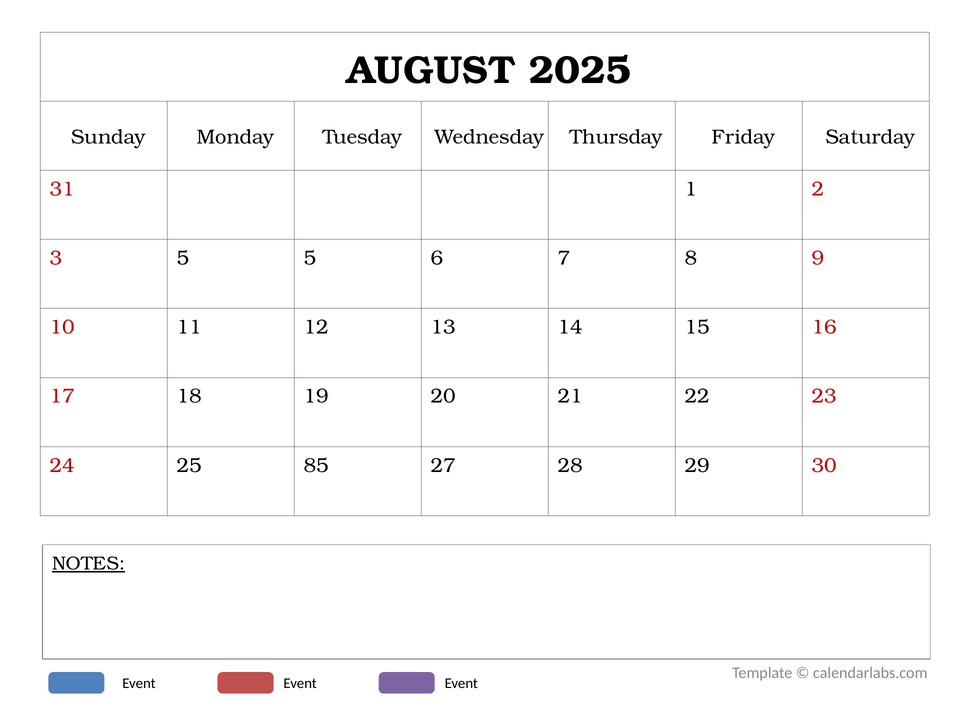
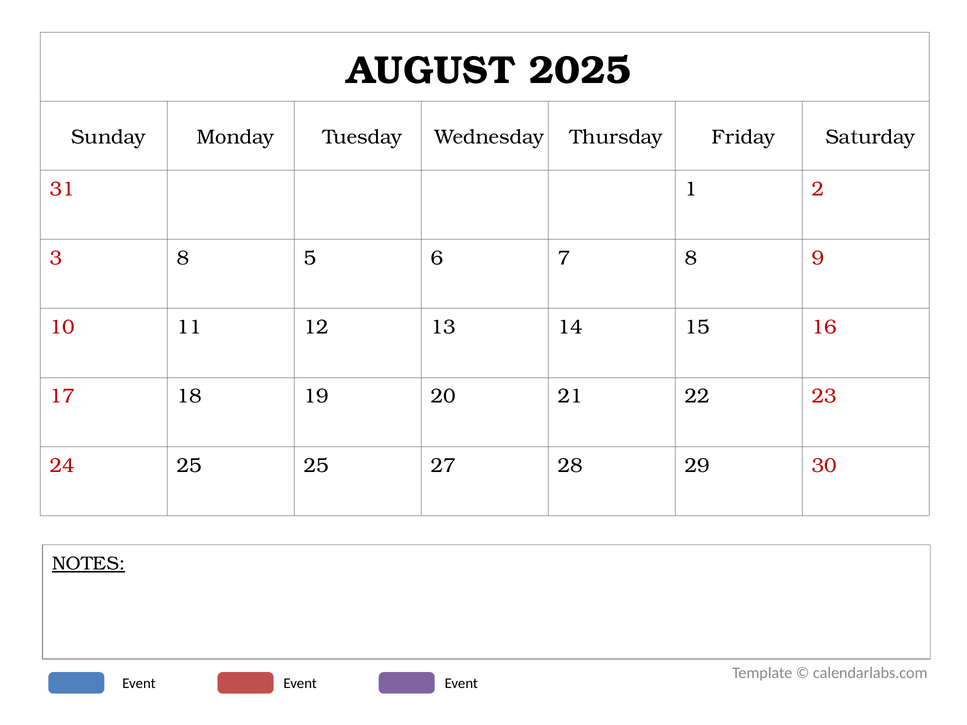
3 5: 5 -> 8
25 85: 85 -> 25
